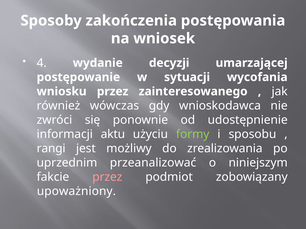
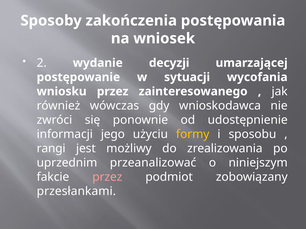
4: 4 -> 2
aktu: aktu -> jego
formy colour: light green -> yellow
upoważniony: upoważniony -> przesłankami
